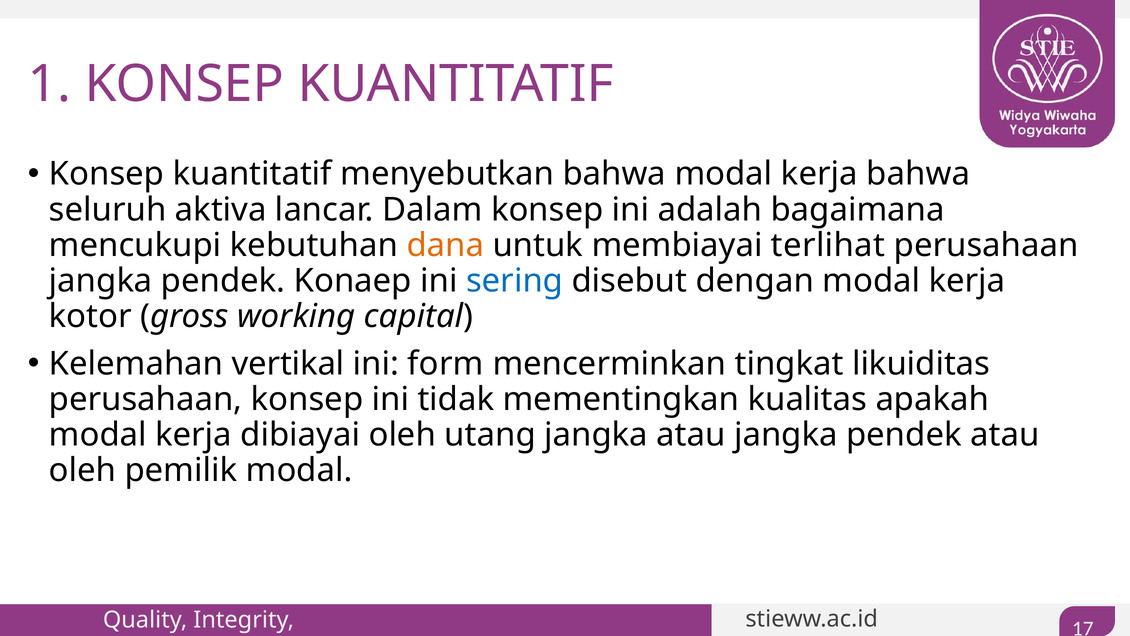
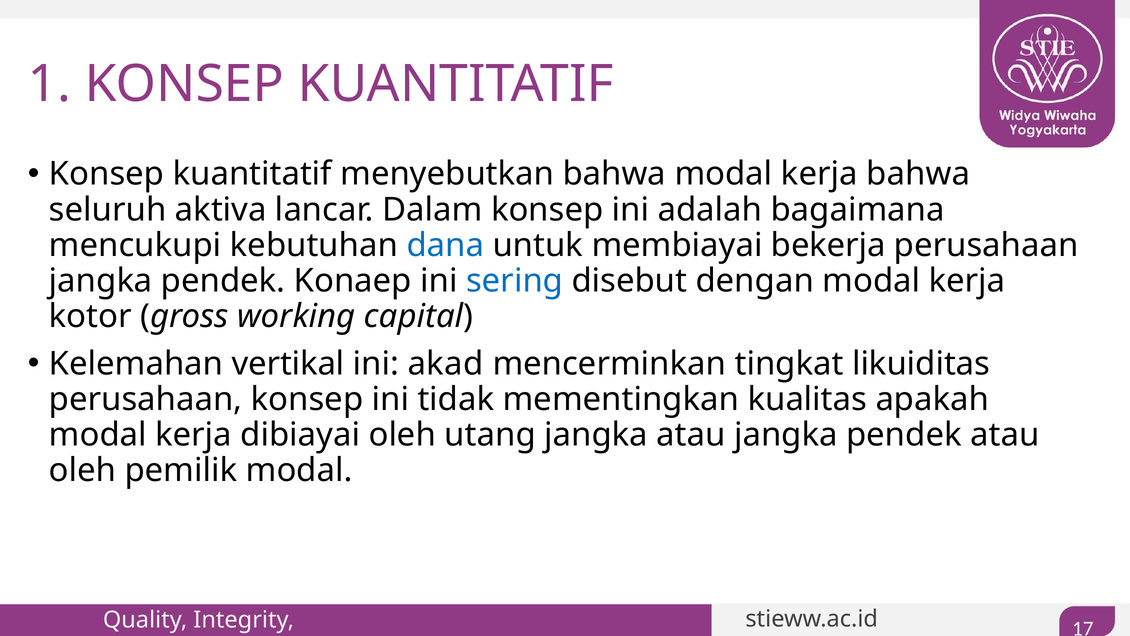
dana colour: orange -> blue
terlihat: terlihat -> bekerja
form: form -> akad
